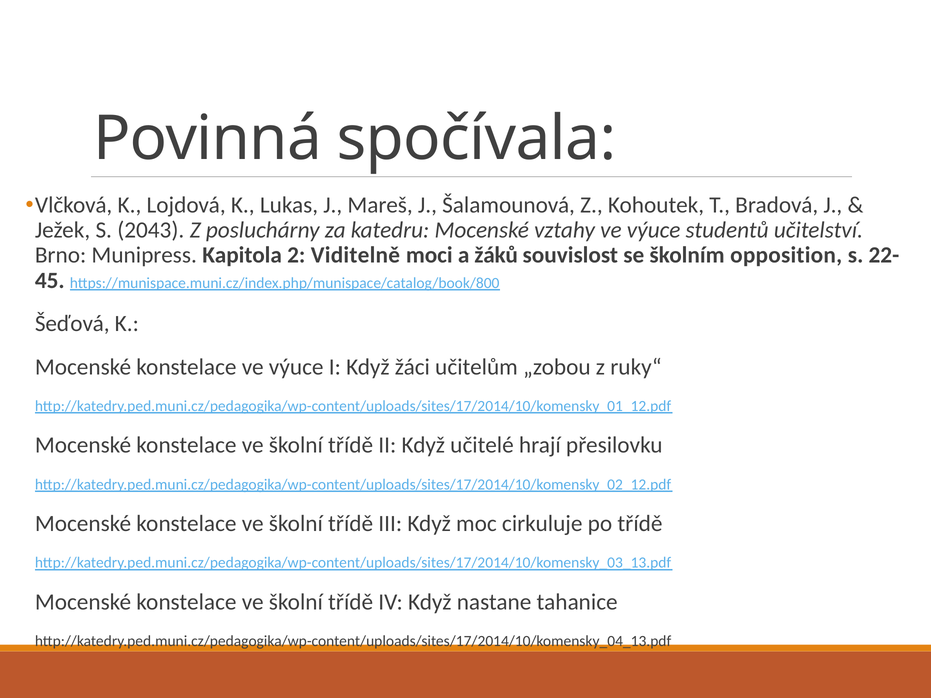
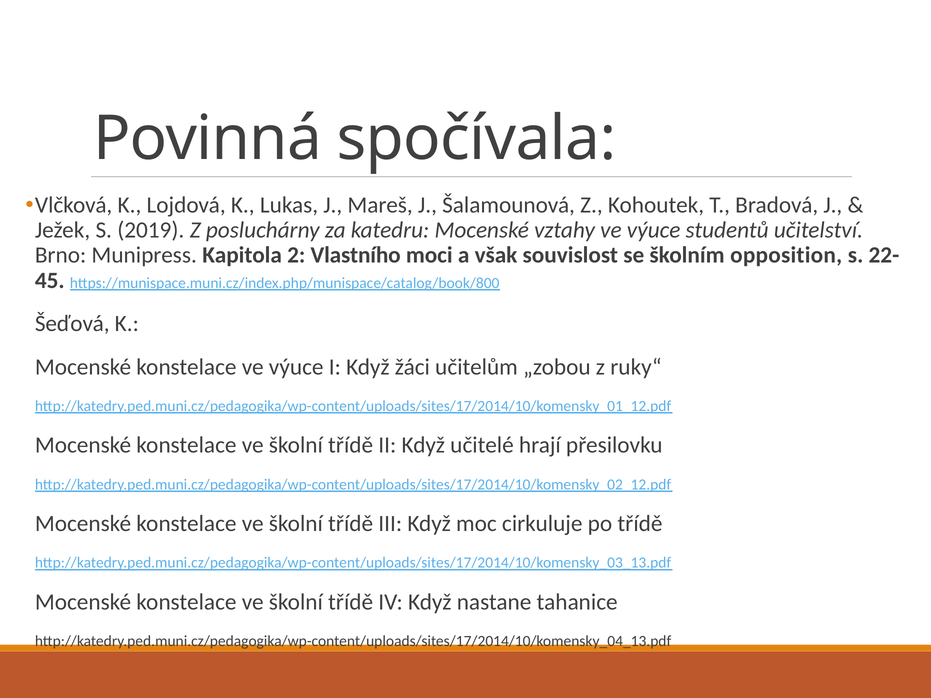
2043: 2043 -> 2019
Viditelně: Viditelně -> Vlastního
žáků: žáků -> však
